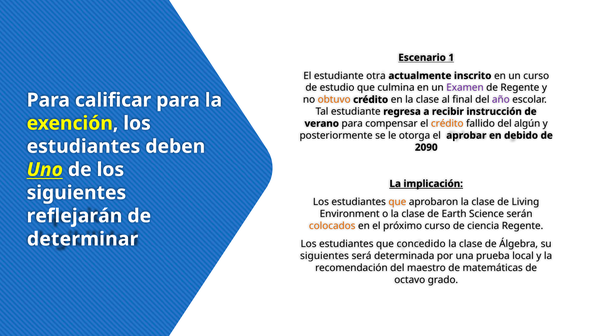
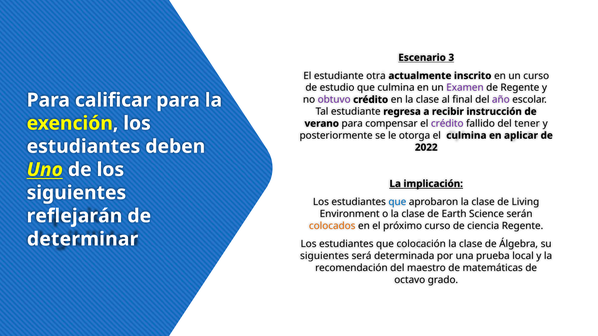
1: 1 -> 3
obtuvo colour: orange -> purple
crédito at (447, 124) colour: orange -> purple
algún: algún -> tener
el aprobar: aprobar -> culmina
debido: debido -> aplicar
2090: 2090 -> 2022
que at (397, 202) colour: orange -> blue
concedido: concedido -> colocación
